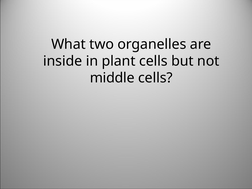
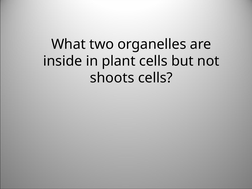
middle: middle -> shoots
